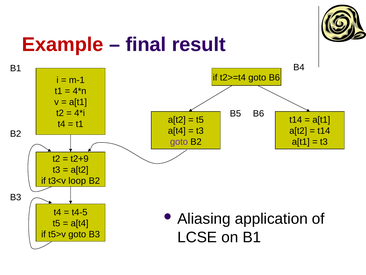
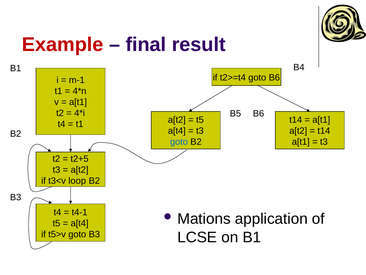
goto at (179, 142) colour: purple -> blue
t2+9: t2+9 -> t2+5
t4-5: t4-5 -> t4-1
Aliasing: Aliasing -> Mations
